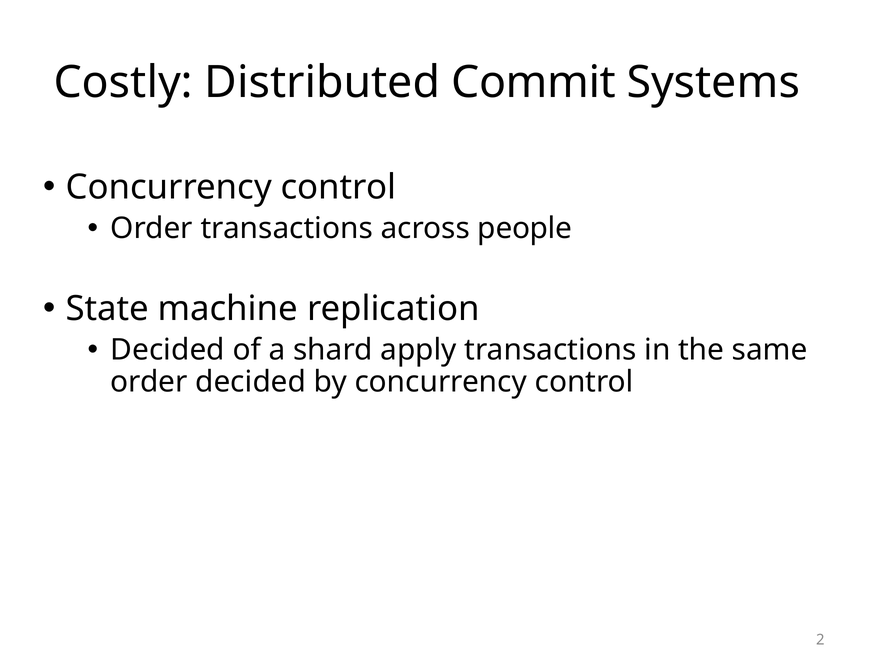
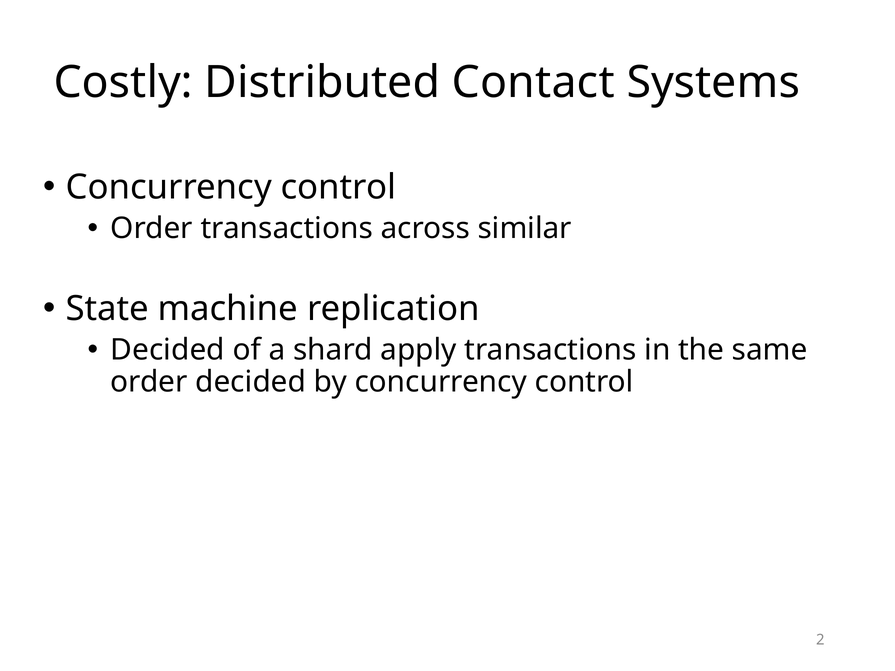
Commit: Commit -> Contact
people: people -> similar
